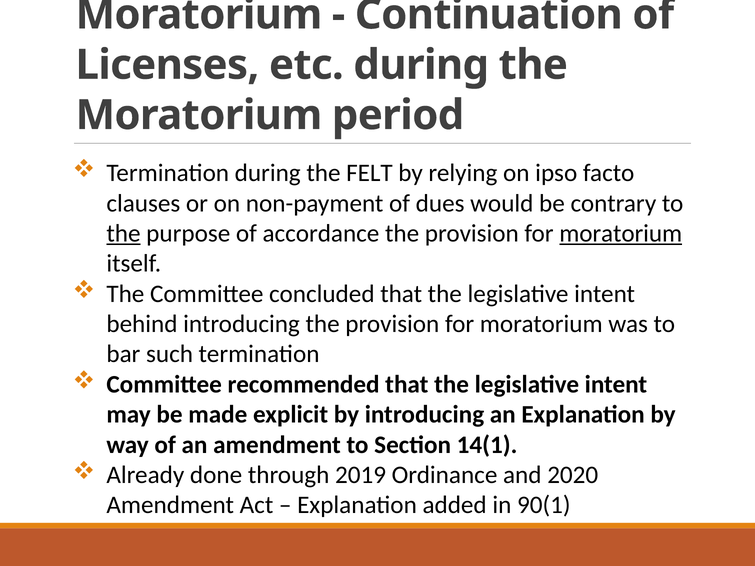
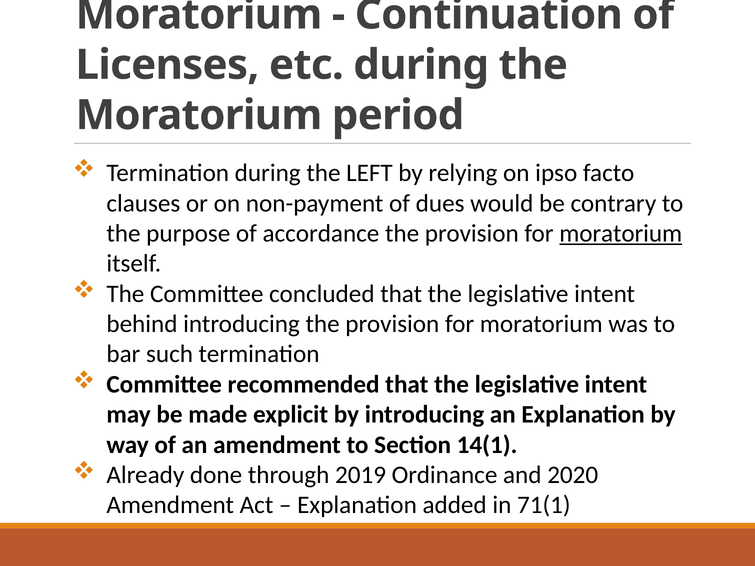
FELT: FELT -> LEFT
the at (124, 234) underline: present -> none
90(1: 90(1 -> 71(1
